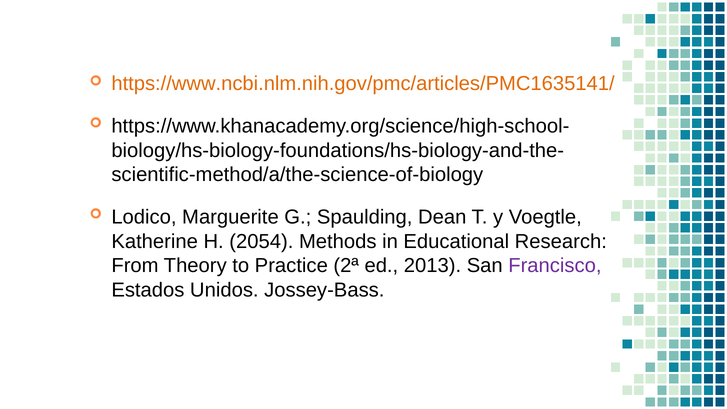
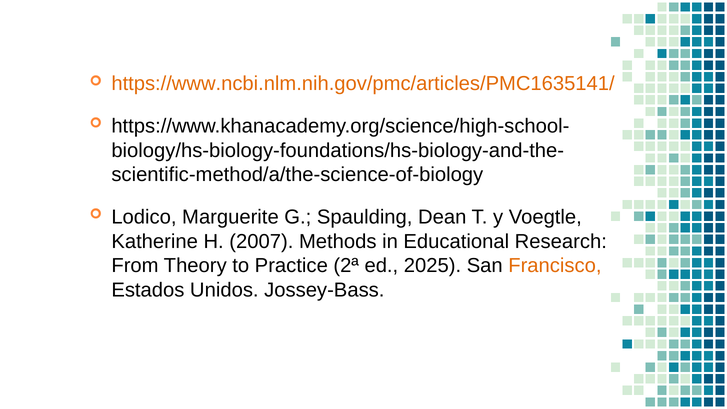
2054: 2054 -> 2007
2013: 2013 -> 2025
Francisco colour: purple -> orange
